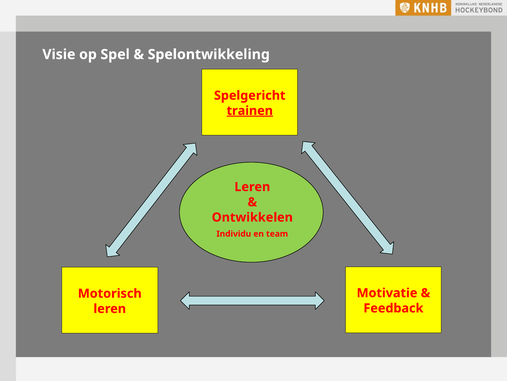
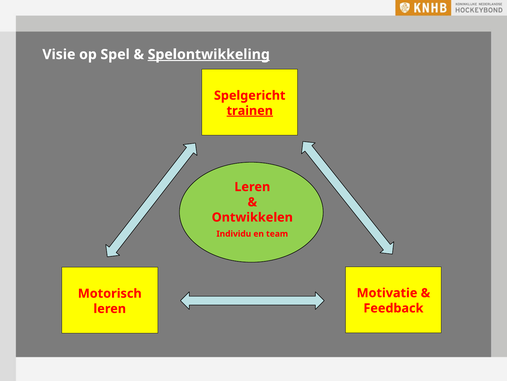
Spelontwikkeling underline: none -> present
